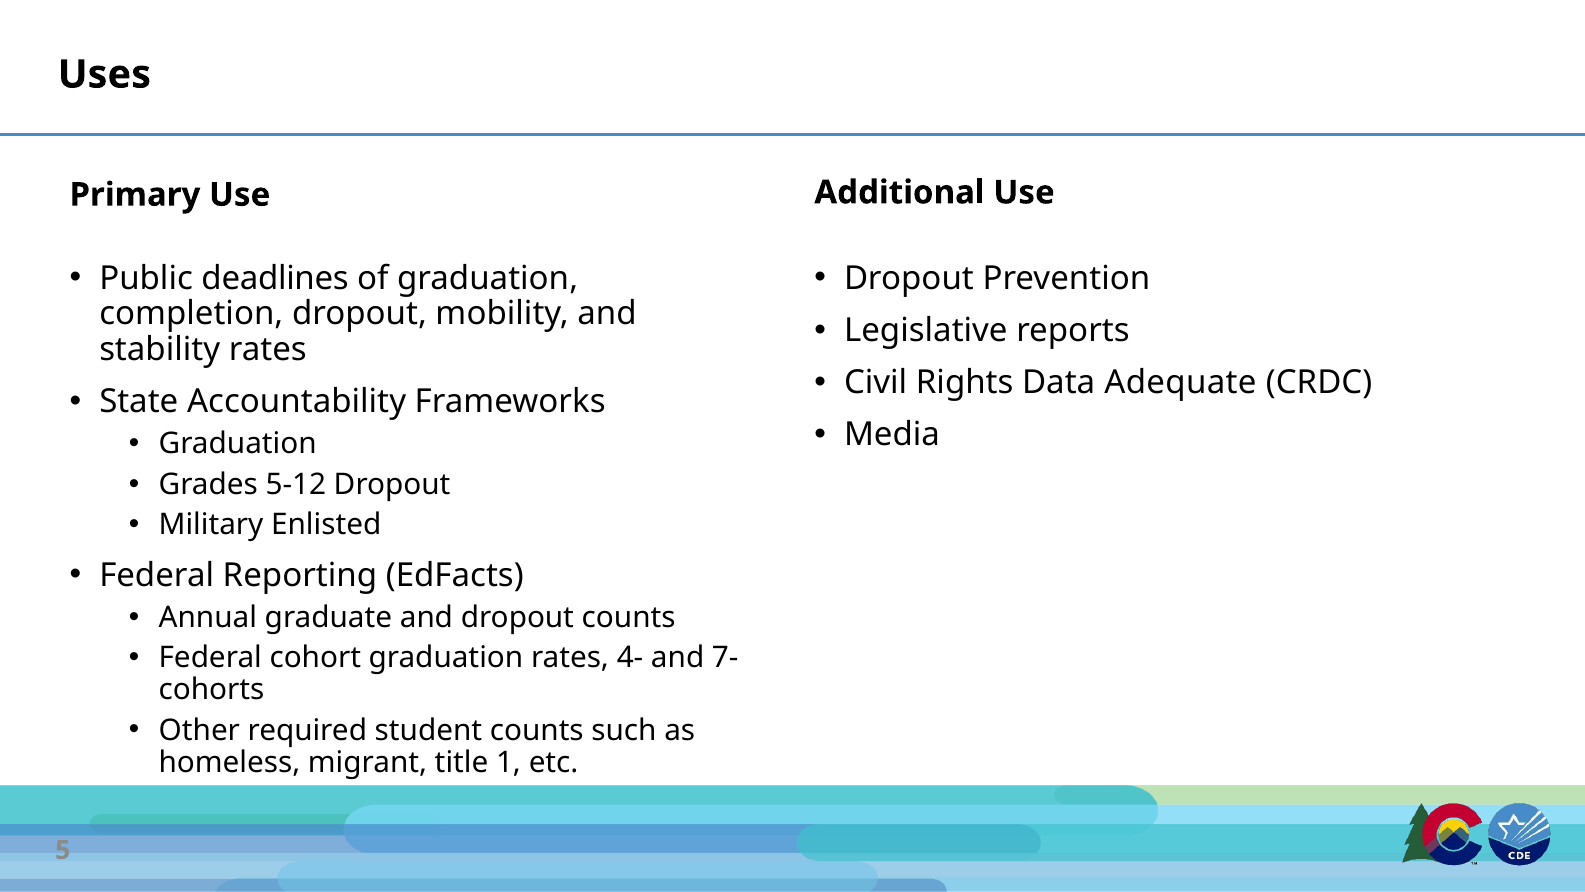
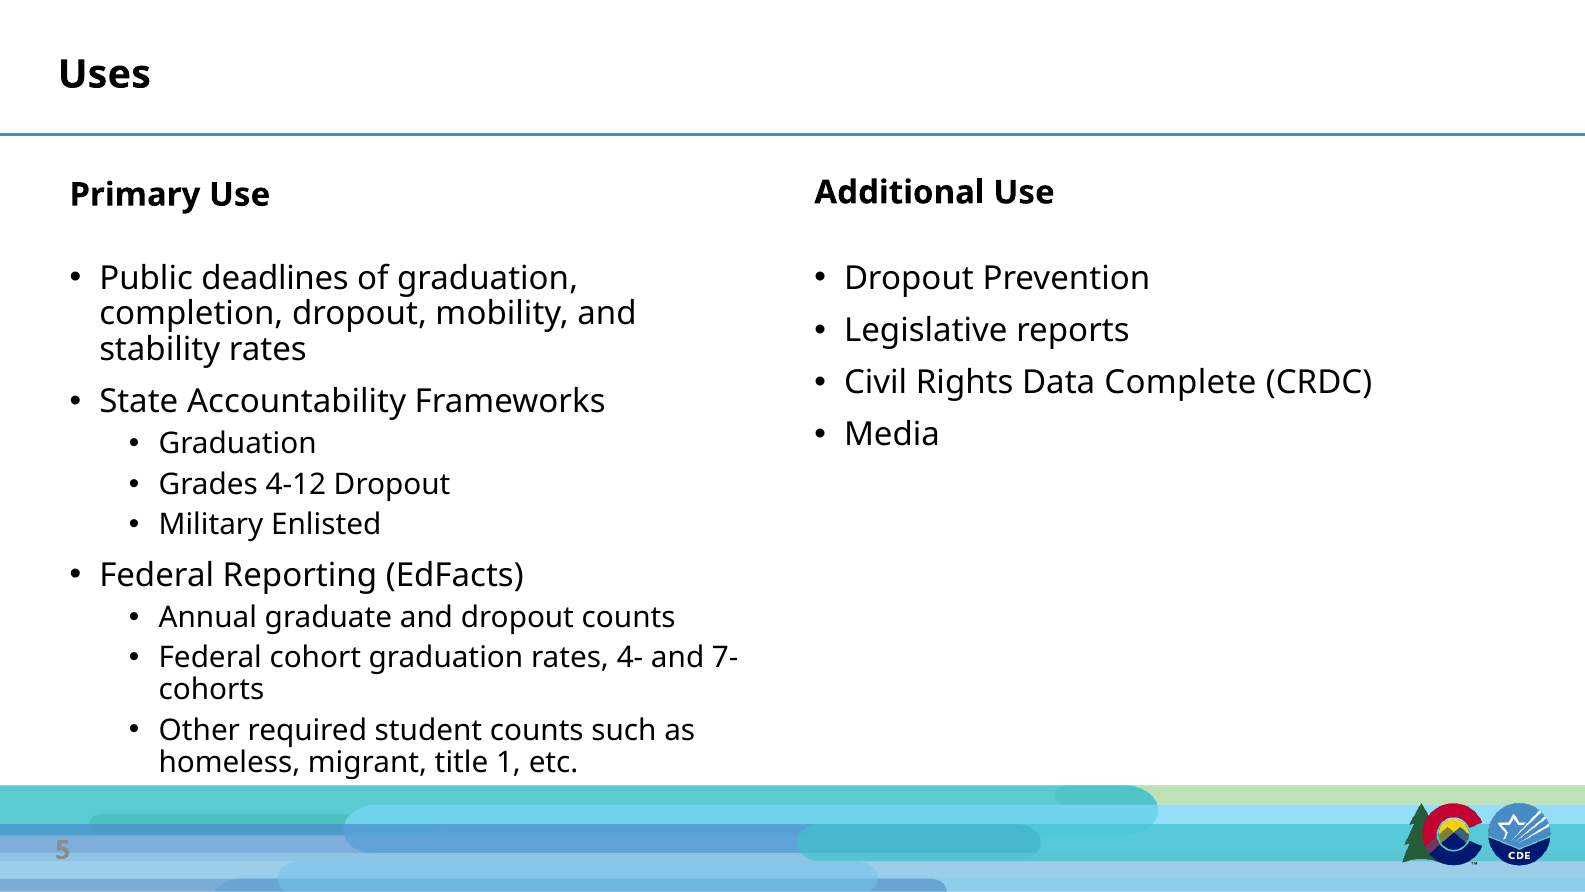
Adequate: Adequate -> Complete
5-12: 5-12 -> 4-12
